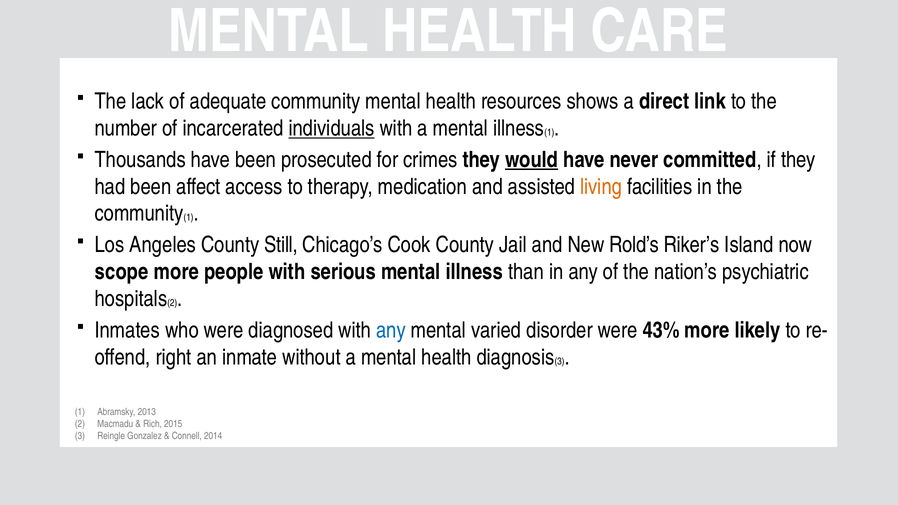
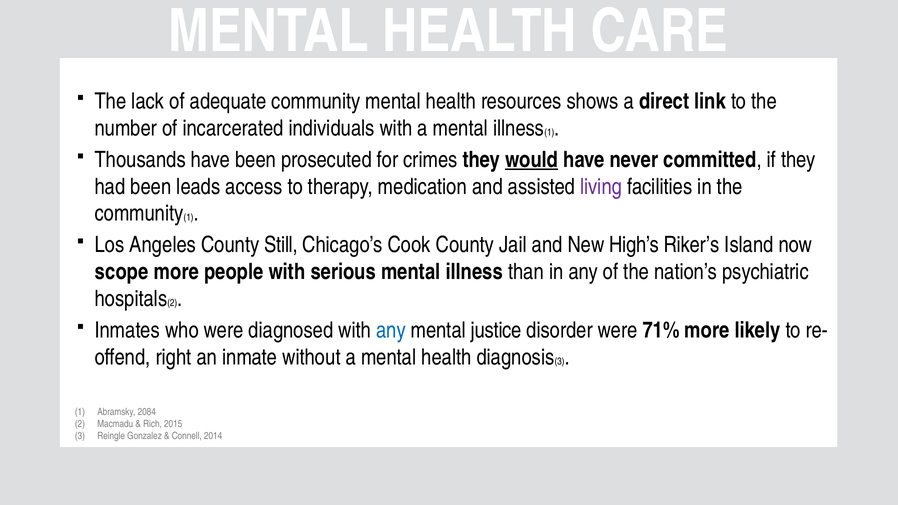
individuals underline: present -> none
affect: affect -> leads
living colour: orange -> purple
Rold’s: Rold’s -> High’s
varied: varied -> justice
43%: 43% -> 71%
2013: 2013 -> 2084
